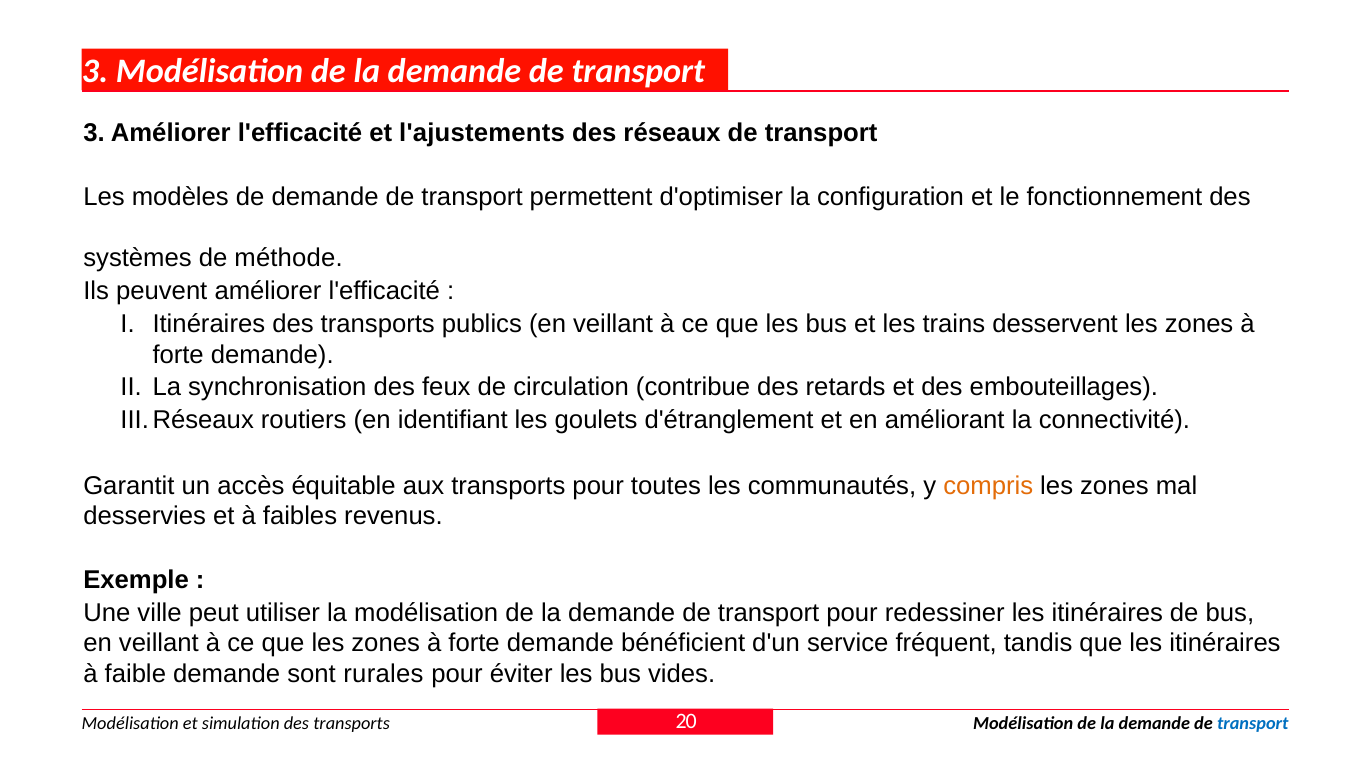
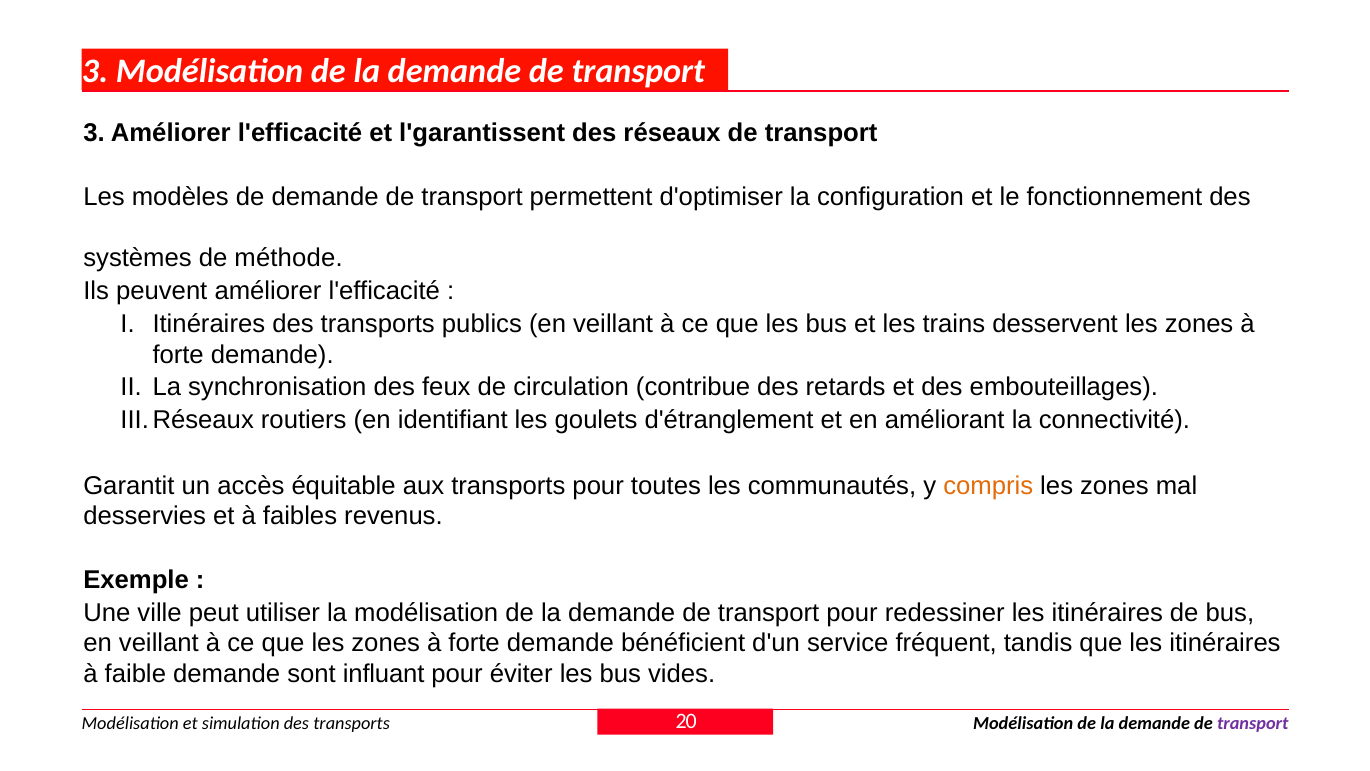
l'ajustements: l'ajustements -> l'garantissent
rurales: rurales -> influant
transport at (1253, 723) colour: blue -> purple
